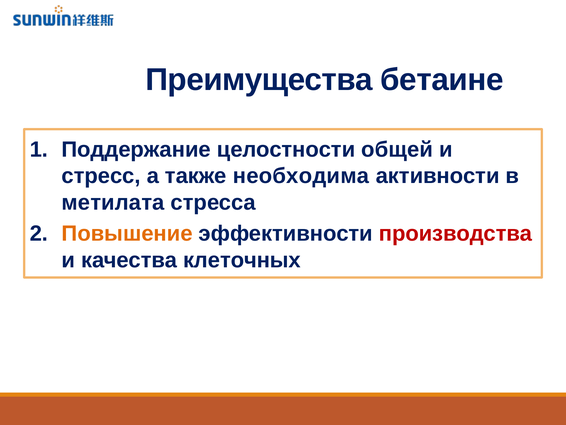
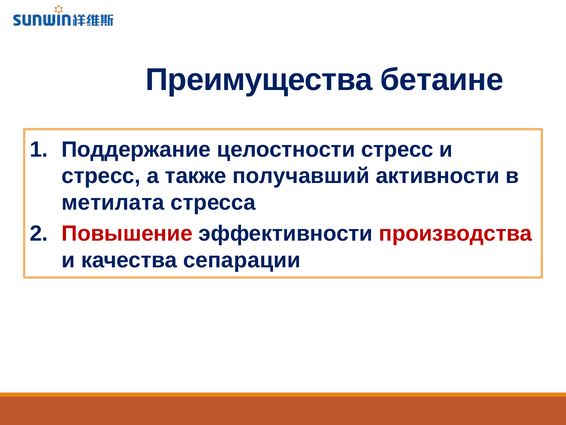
целостности общей: общей -> стресс
необходима: необходима -> получавший
Повышение colour: orange -> red
клеточных: клеточных -> сепарации
